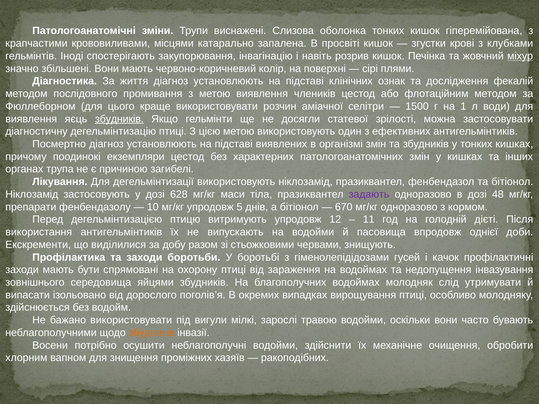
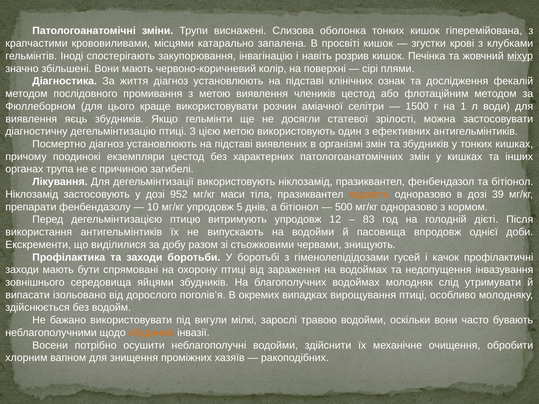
збудників at (119, 119) underline: present -> none
628: 628 -> 952
задають colour: purple -> orange
48: 48 -> 39
670: 670 -> 500
11: 11 -> 83
